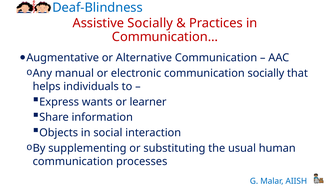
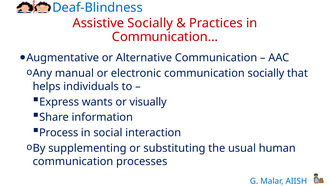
learner: learner -> visually
Objects: Objects -> Process
